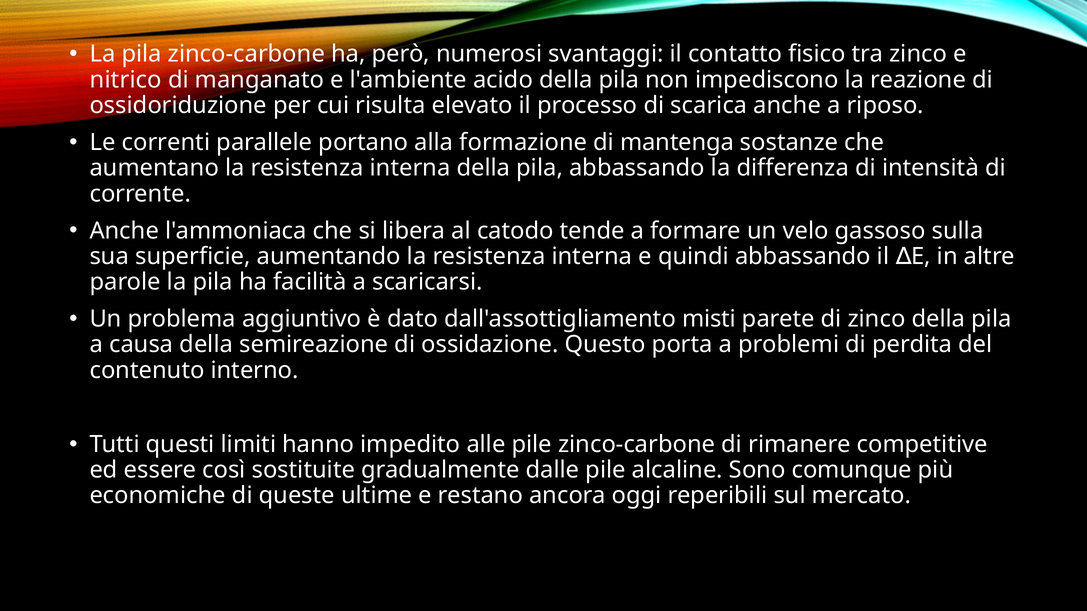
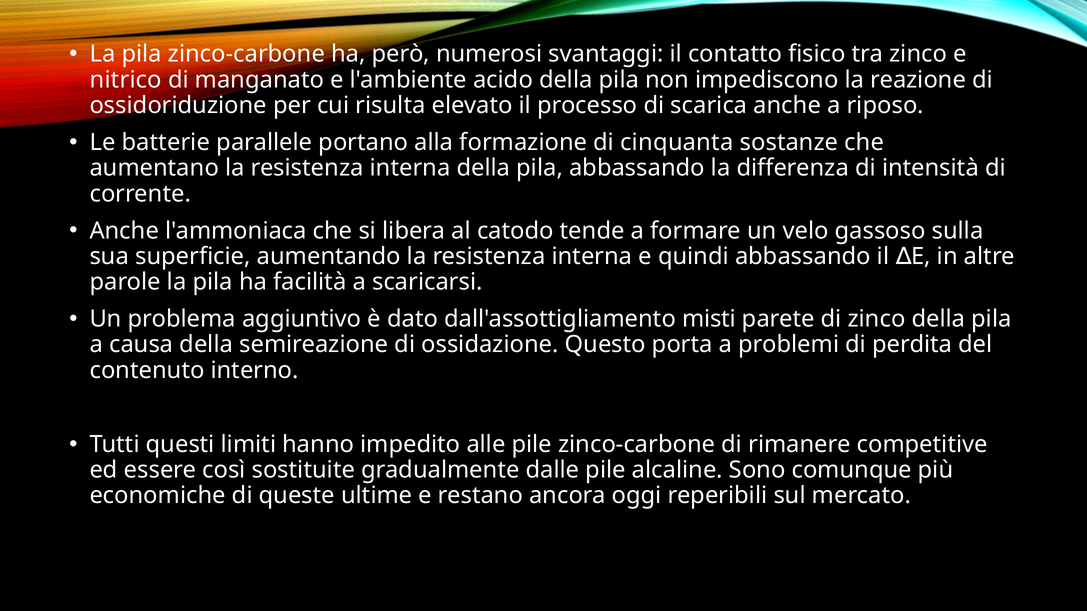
correnti: correnti -> batterie
mantenga: mantenga -> cinquanta
